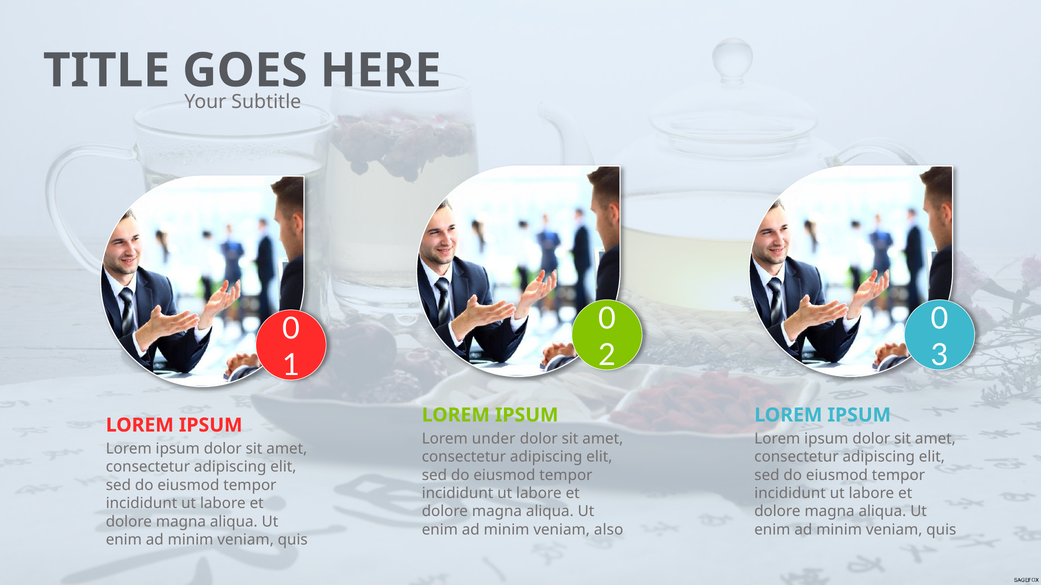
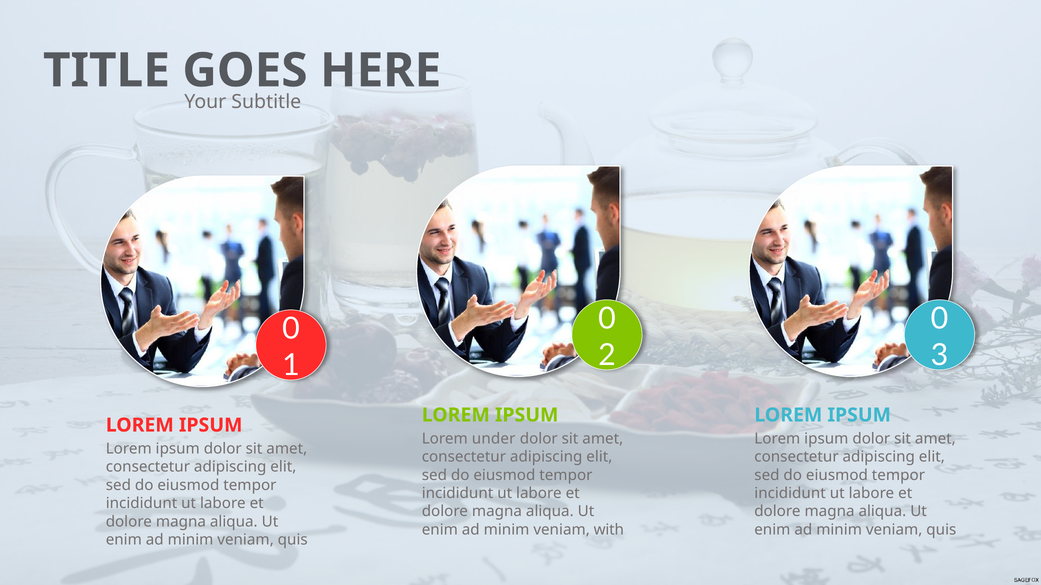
also: also -> with
